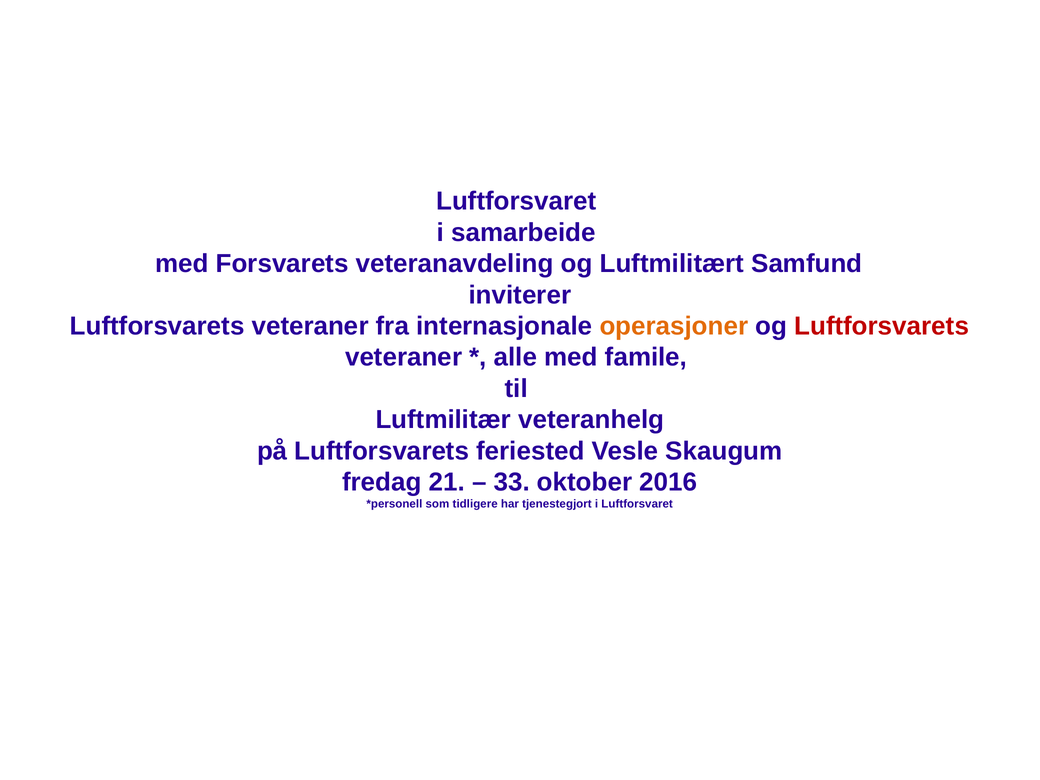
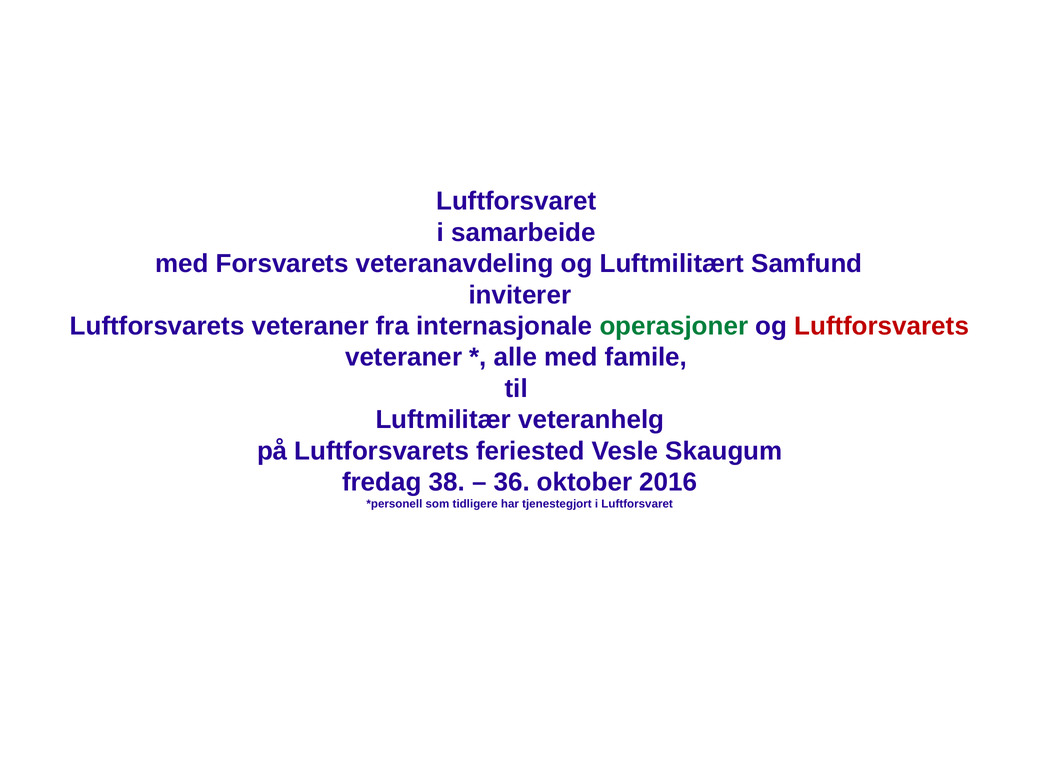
operasjoner colour: orange -> green
21: 21 -> 38
33: 33 -> 36
